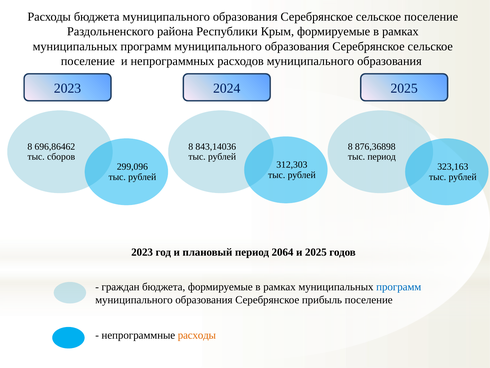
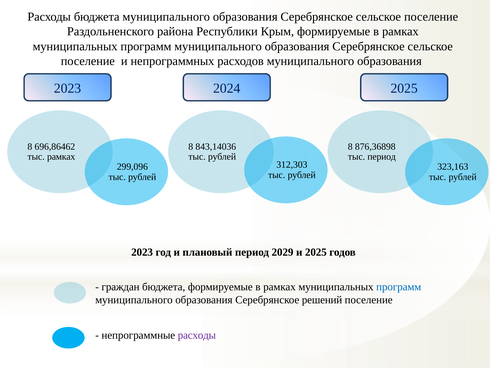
тыс сборов: сборов -> рамках
2064: 2064 -> 2029
прибыль: прибыль -> решений
расходы at (197, 335) colour: orange -> purple
